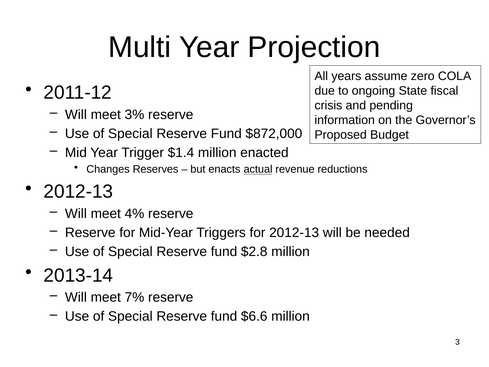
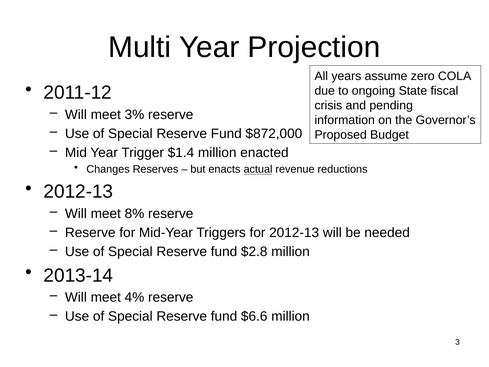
4%: 4% -> 8%
7%: 7% -> 4%
